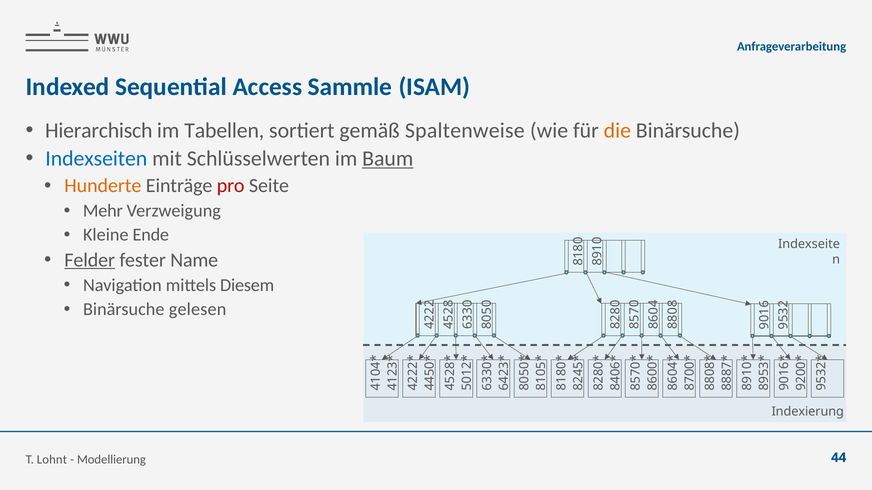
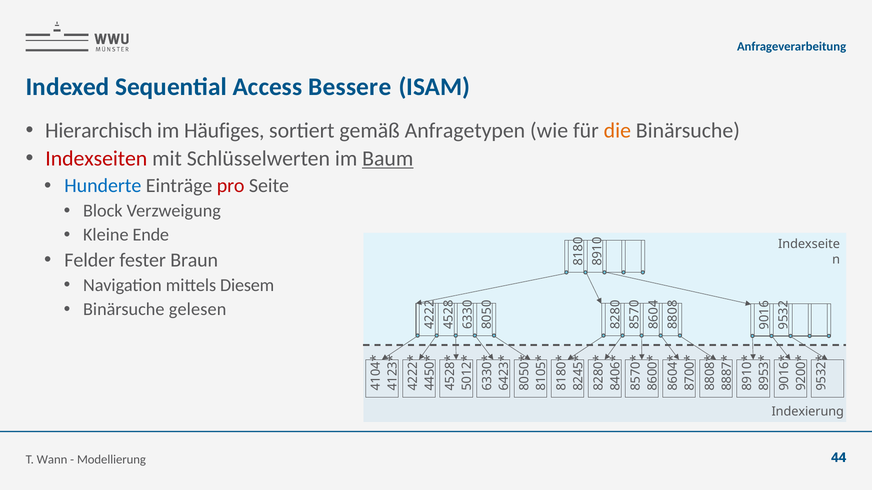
Sammle: Sammle -> Bessere
Tabellen: Tabellen -> Häufiges
Spaltenweise: Spaltenweise -> Anfragetypen
Indexseiten colour: blue -> red
Hunderte colour: orange -> blue
Mehr: Mehr -> Block
Felder underline: present -> none
Name: Name -> Braun
Lohnt: Lohnt -> Wann
